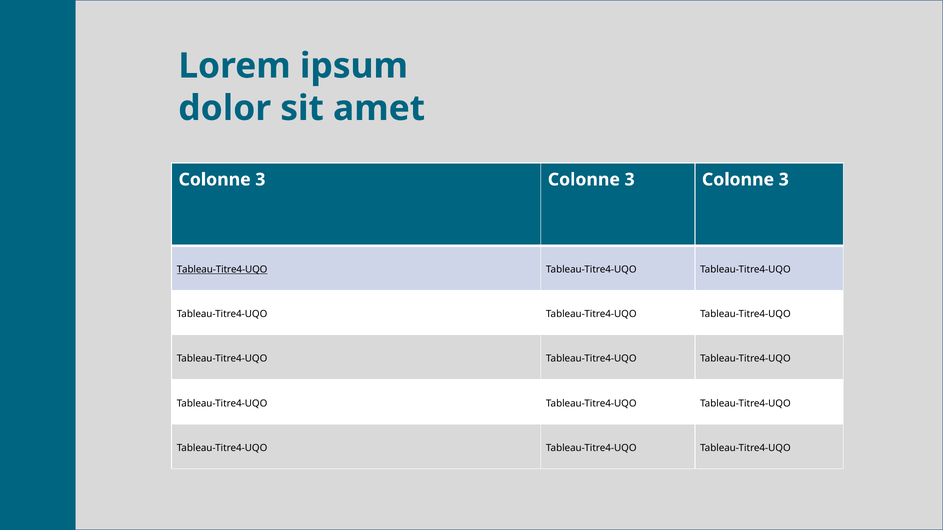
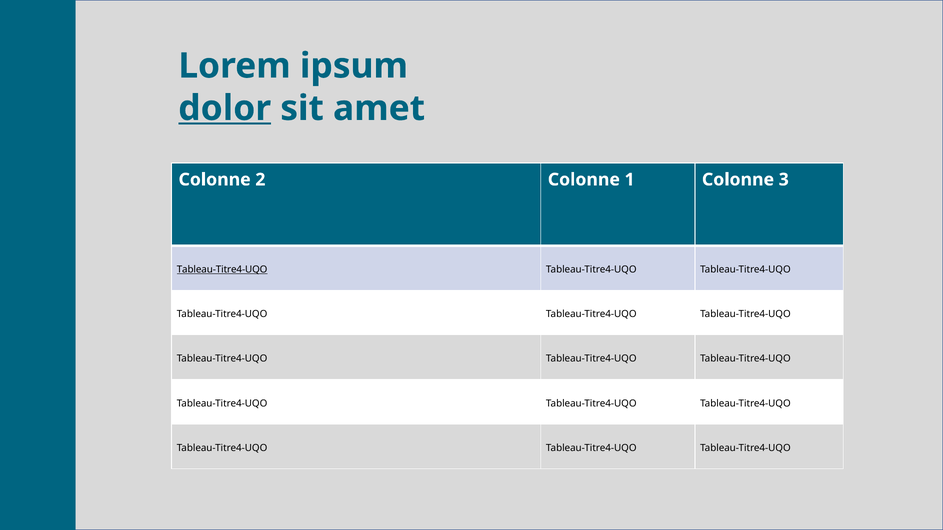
dolor underline: none -> present
3 at (260, 180): 3 -> 2
3 at (630, 180): 3 -> 1
